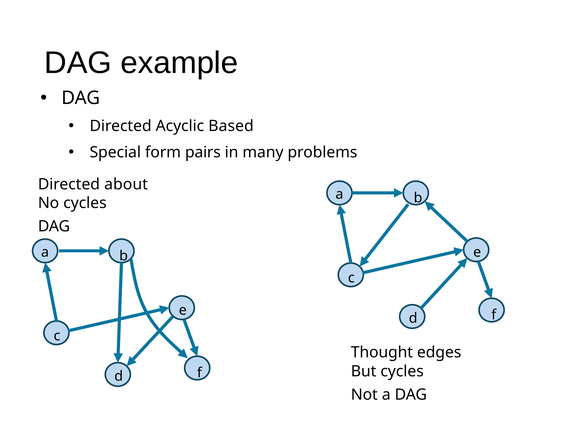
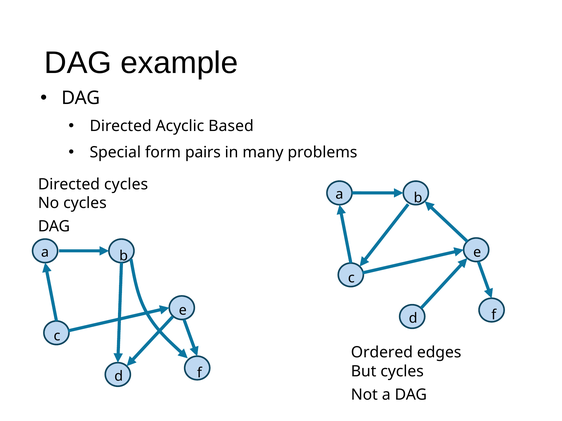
Directed about: about -> cycles
Thought: Thought -> Ordered
